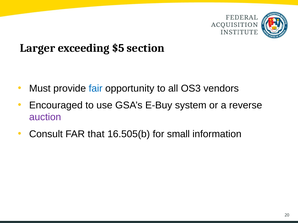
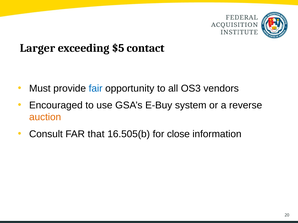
section: section -> contact
auction colour: purple -> orange
small: small -> close
